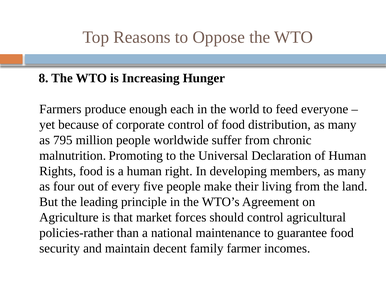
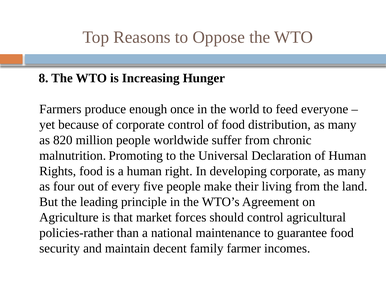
each: each -> once
795: 795 -> 820
developing members: members -> corporate
